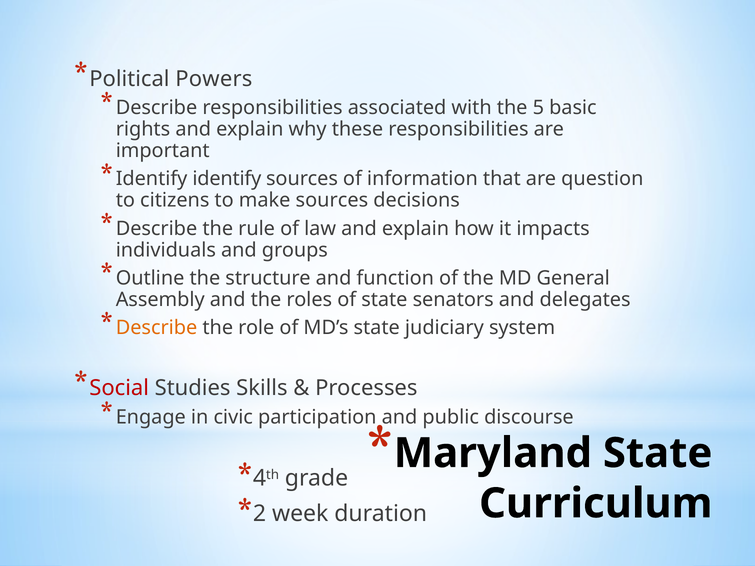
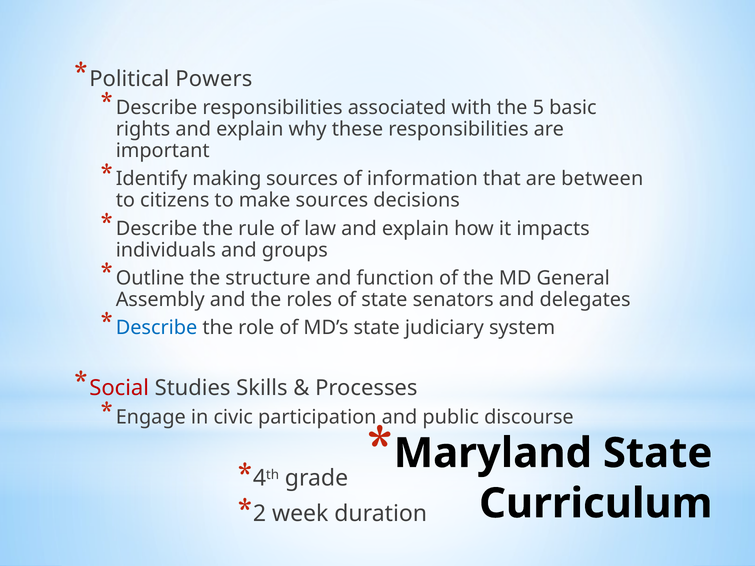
Identify identify: identify -> making
question: question -> between
Describe at (157, 328) colour: orange -> blue
